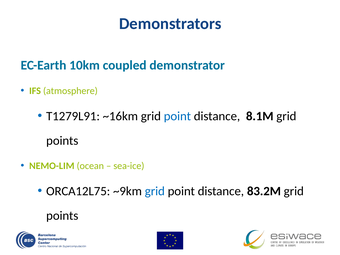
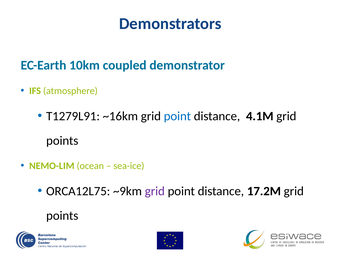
8.1M: 8.1M -> 4.1M
grid at (155, 191) colour: blue -> purple
83.2M: 83.2M -> 17.2M
